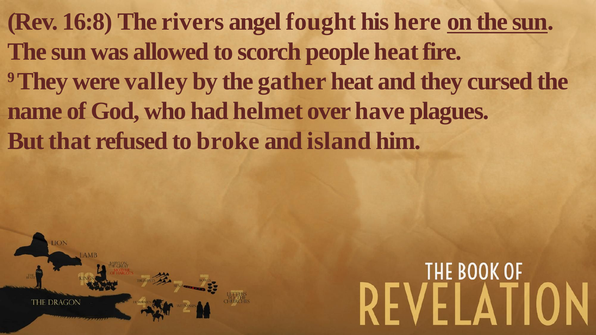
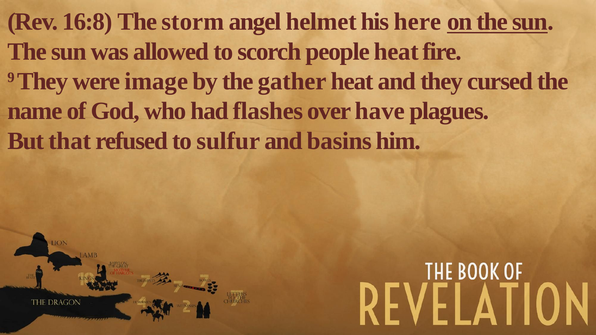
rivers: rivers -> storm
fought: fought -> helmet
valley: valley -> image
helmet: helmet -> flashes
broke: broke -> sulfur
island: island -> basins
